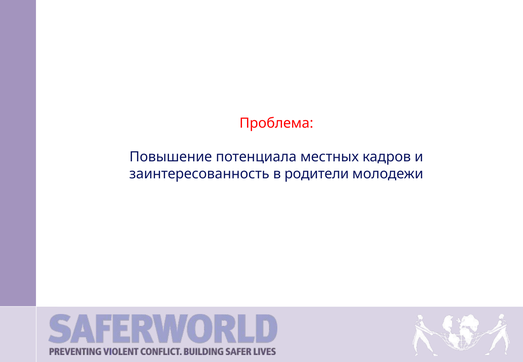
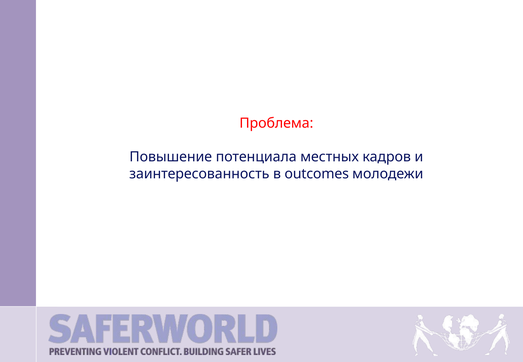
родители: родители -> outcomes
